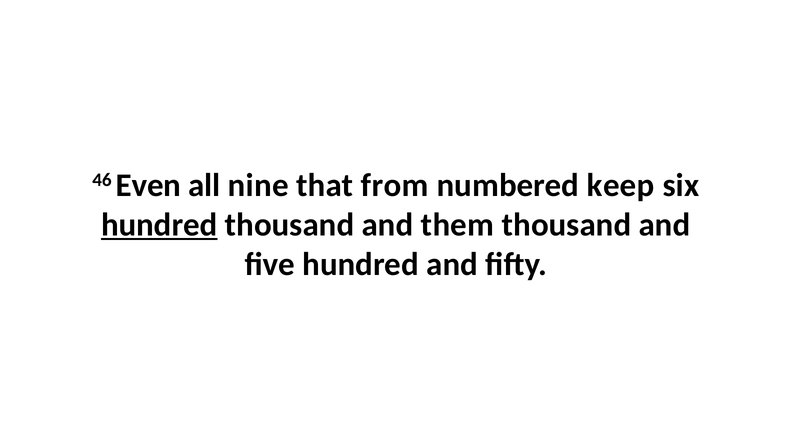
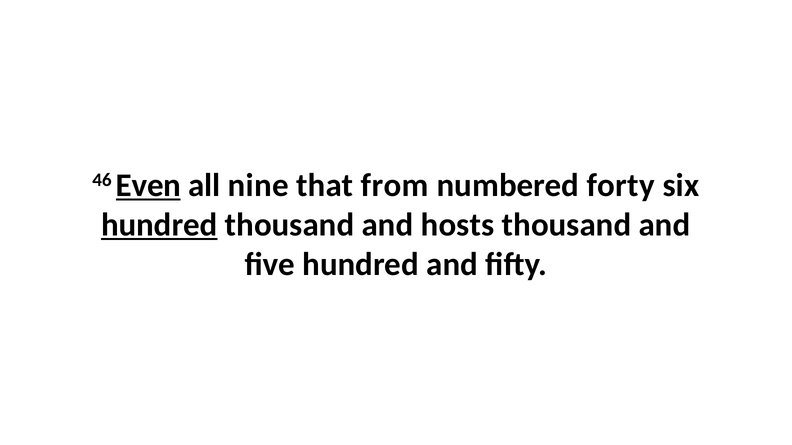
Even underline: none -> present
keep: keep -> forty
them: them -> hosts
